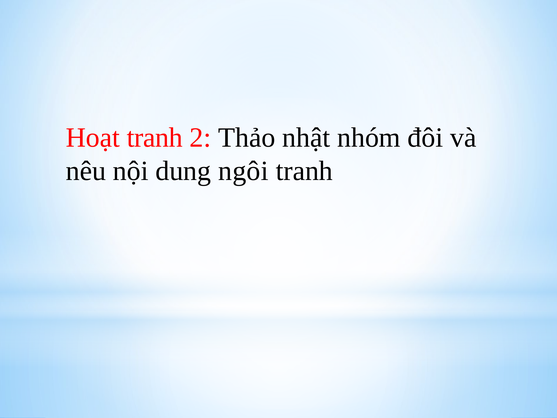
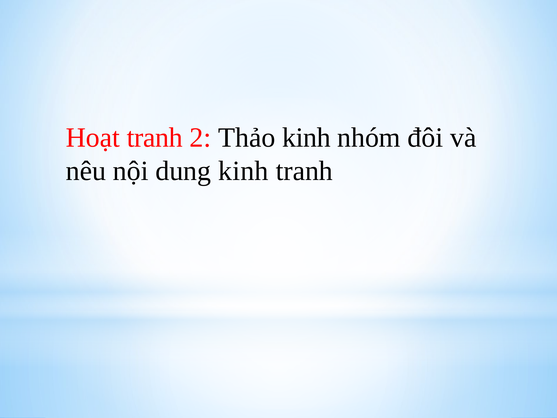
Thảo nhật: nhật -> kinh
dung ngôi: ngôi -> kinh
